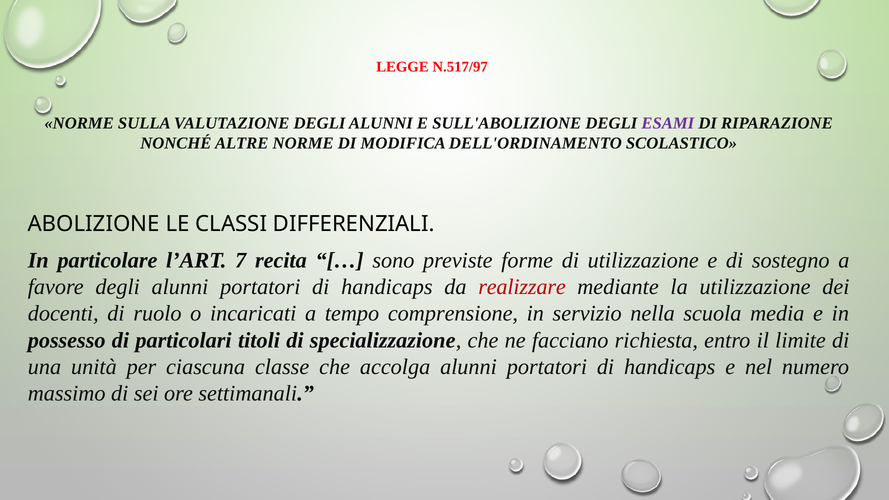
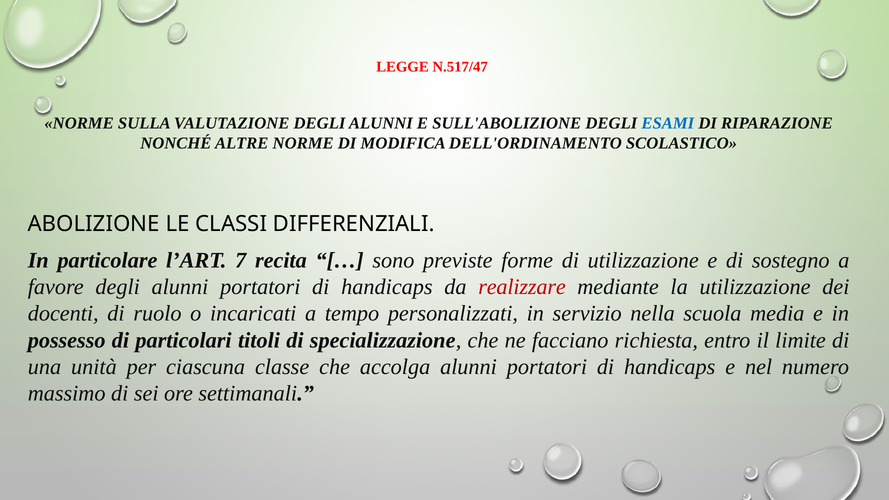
N.517/97: N.517/97 -> N.517/47
ESAMI colour: purple -> blue
comprensione: comprensione -> personalizzati
